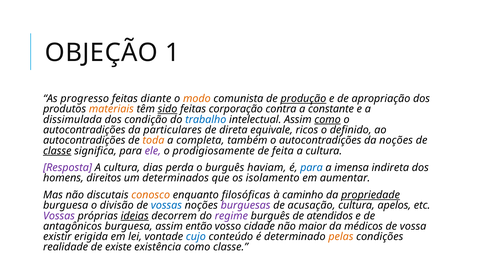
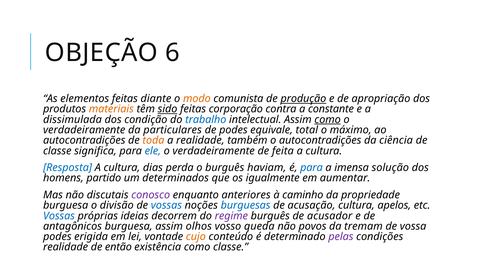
1: 1 -> 6
progresso: progresso -> elementos
autocontradições at (84, 130): autocontradições -> verdadeiramente
de direta: direta -> podes
ricos: ricos -> total
definido: definido -> máximo
a completa: completa -> realidade
da noções: noções -> ciência
classe at (57, 151) underline: present -> none
ele colour: purple -> blue
prodigiosamente at (214, 151): prodigiosamente -> verdadeiramente
Resposta colour: purple -> blue
indireta: indireta -> solução
direitos: direitos -> partido
isolamento: isolamento -> igualmente
conosco colour: orange -> purple
filosóficas: filosóficas -> anteriores
propriedade underline: present -> none
burguesas colour: purple -> blue
Vossas at (59, 216) colour: purple -> blue
ideias underline: present -> none
atendidos: atendidos -> acusador
então: então -> olhos
cidade: cidade -> queda
maior: maior -> povos
médicos: médicos -> tremam
existir at (57, 237): existir -> podes
cujo colour: blue -> orange
pelas colour: orange -> purple
existe: existe -> então
